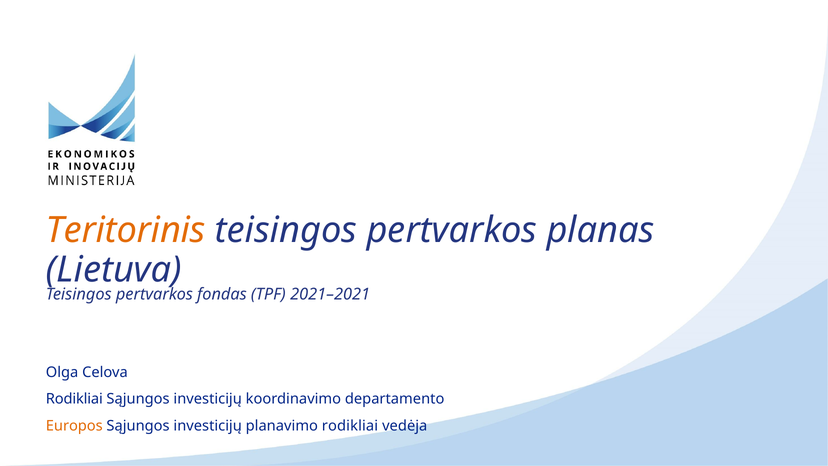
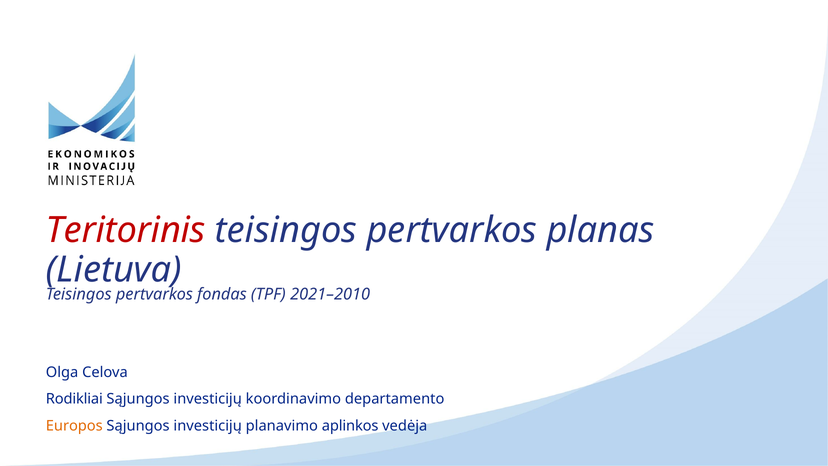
Teritorinis colour: orange -> red
2021–2021: 2021–2021 -> 2021–2010
planavimo rodikliai: rodikliai -> aplinkos
